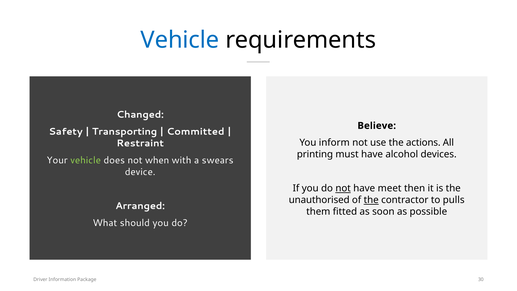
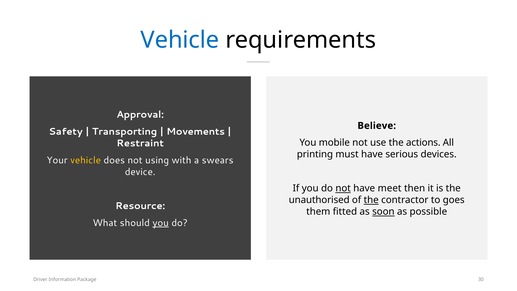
Changed: Changed -> Approval
Committed: Committed -> Movements
inform: inform -> mobile
alcohol: alcohol -> serious
vehicle at (86, 160) colour: light green -> yellow
when: when -> using
pulls: pulls -> goes
Arranged: Arranged -> Resource
soon underline: none -> present
you at (161, 223) underline: none -> present
